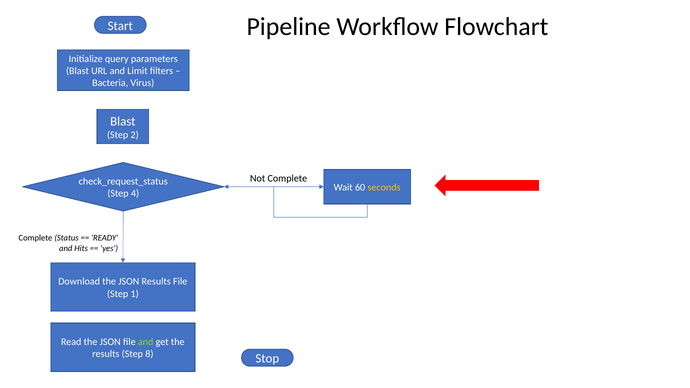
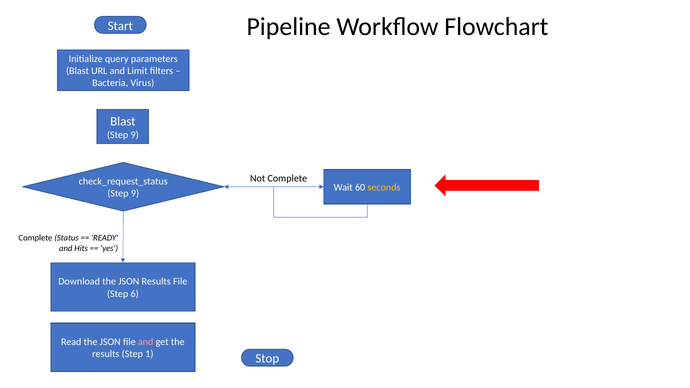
2 at (135, 135): 2 -> 9
4 at (135, 194): 4 -> 9
1: 1 -> 6
and at (146, 342) colour: light green -> pink
8: 8 -> 1
